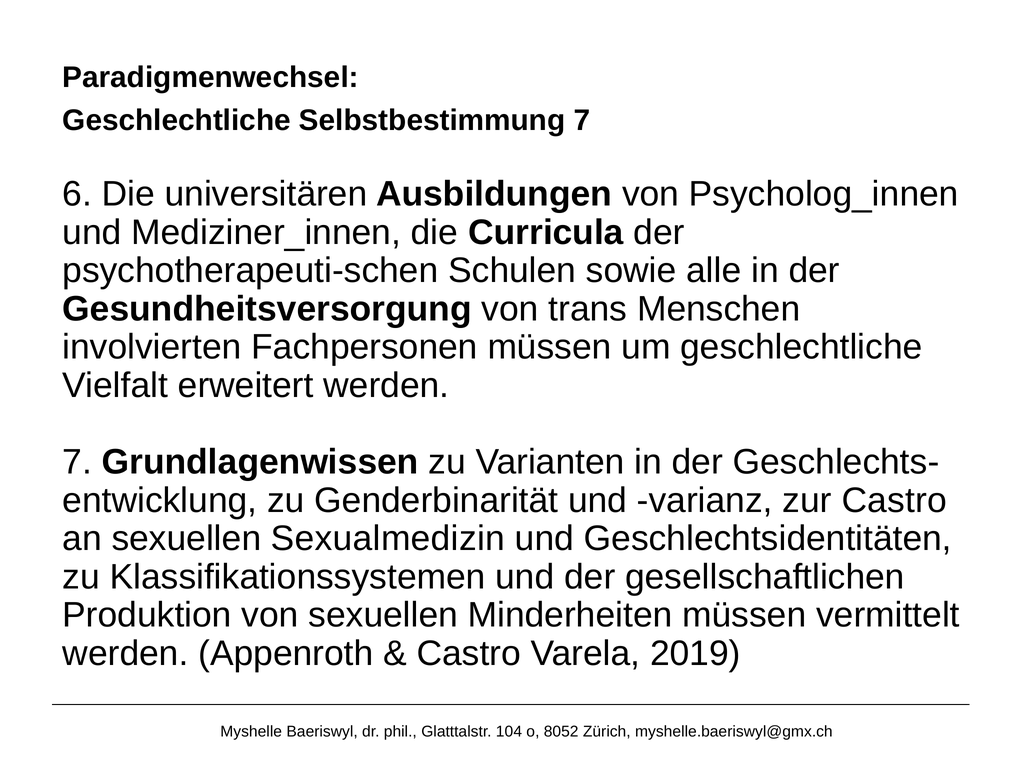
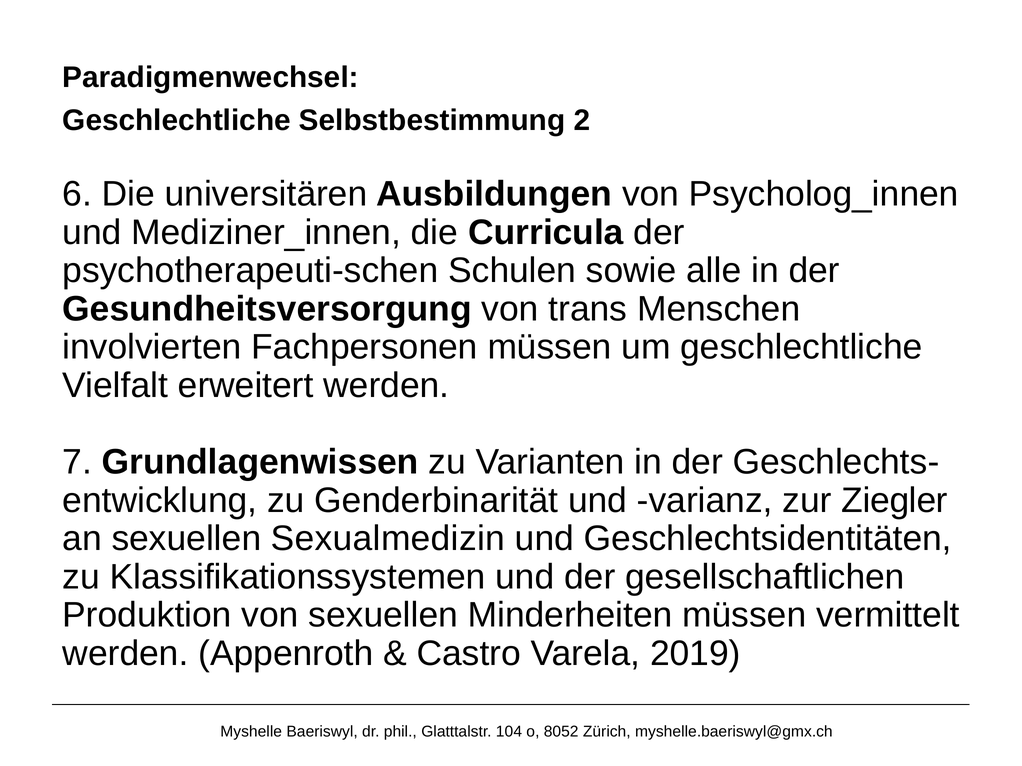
Selbstbestimmung 7: 7 -> 2
zur Castro: Castro -> Ziegler
